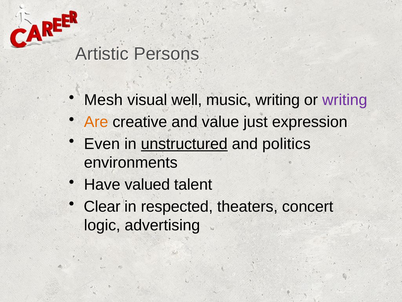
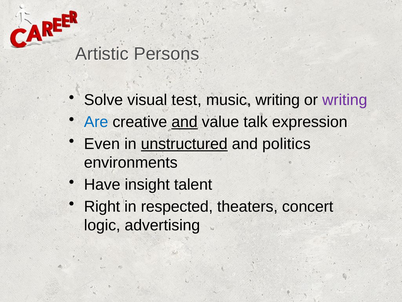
Mesh: Mesh -> Solve
well: well -> test
Are colour: orange -> blue
and at (184, 122) underline: none -> present
just: just -> talk
valued: valued -> insight
Clear: Clear -> Right
